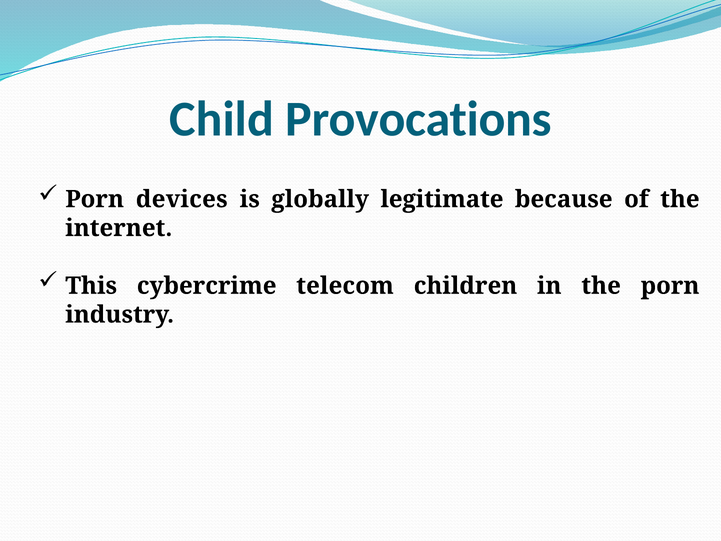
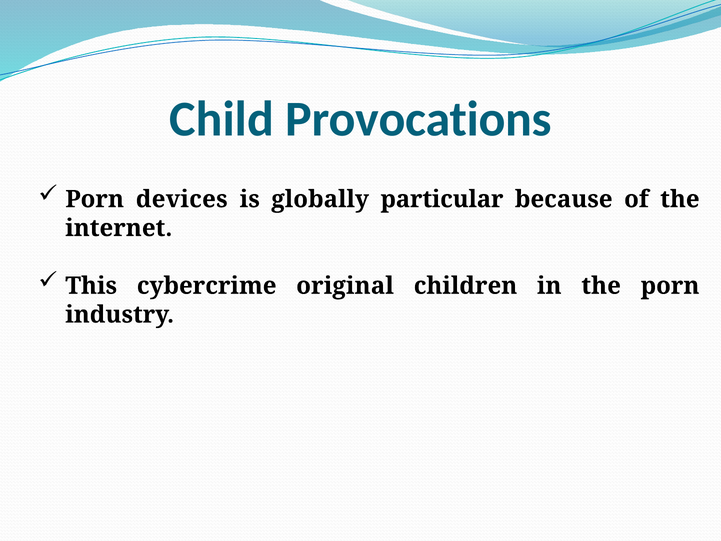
legitimate: legitimate -> particular
telecom: telecom -> original
